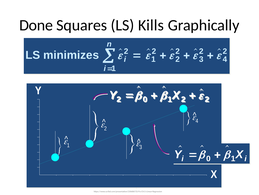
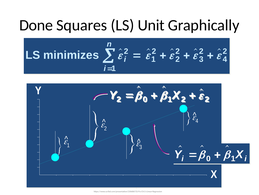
Kills: Kills -> Unit
